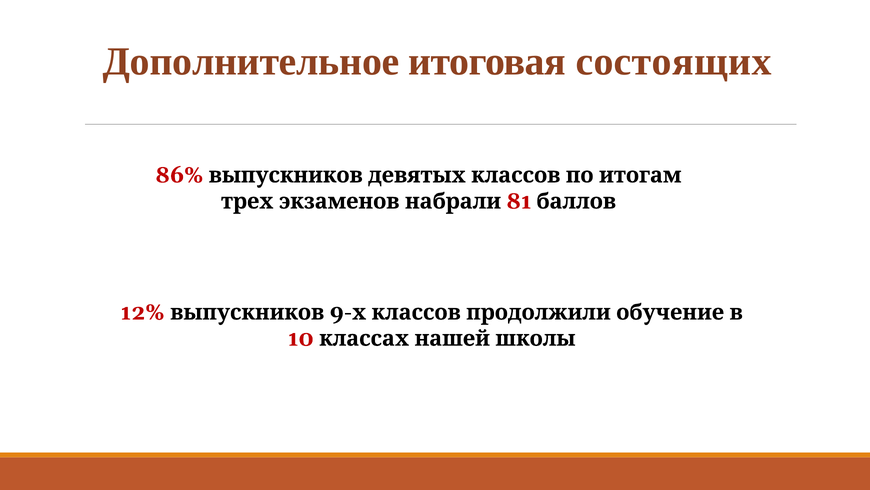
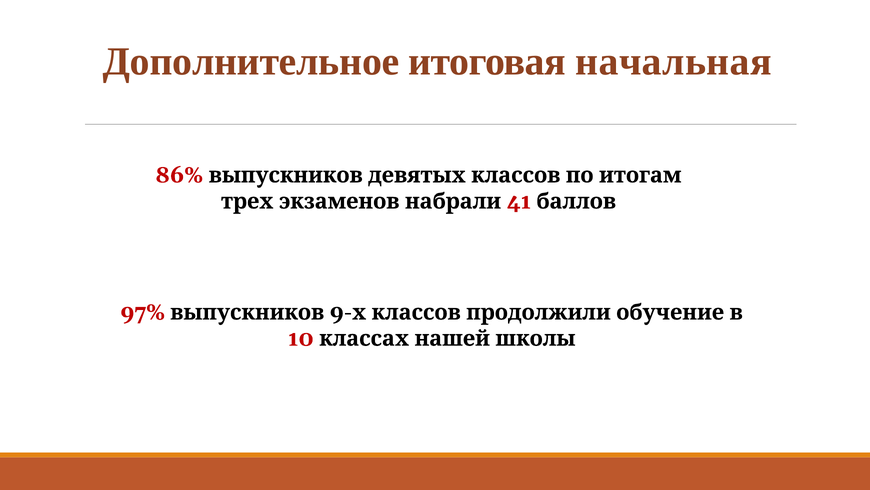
состоящих: состоящих -> начальная
81: 81 -> 41
12%: 12% -> 97%
